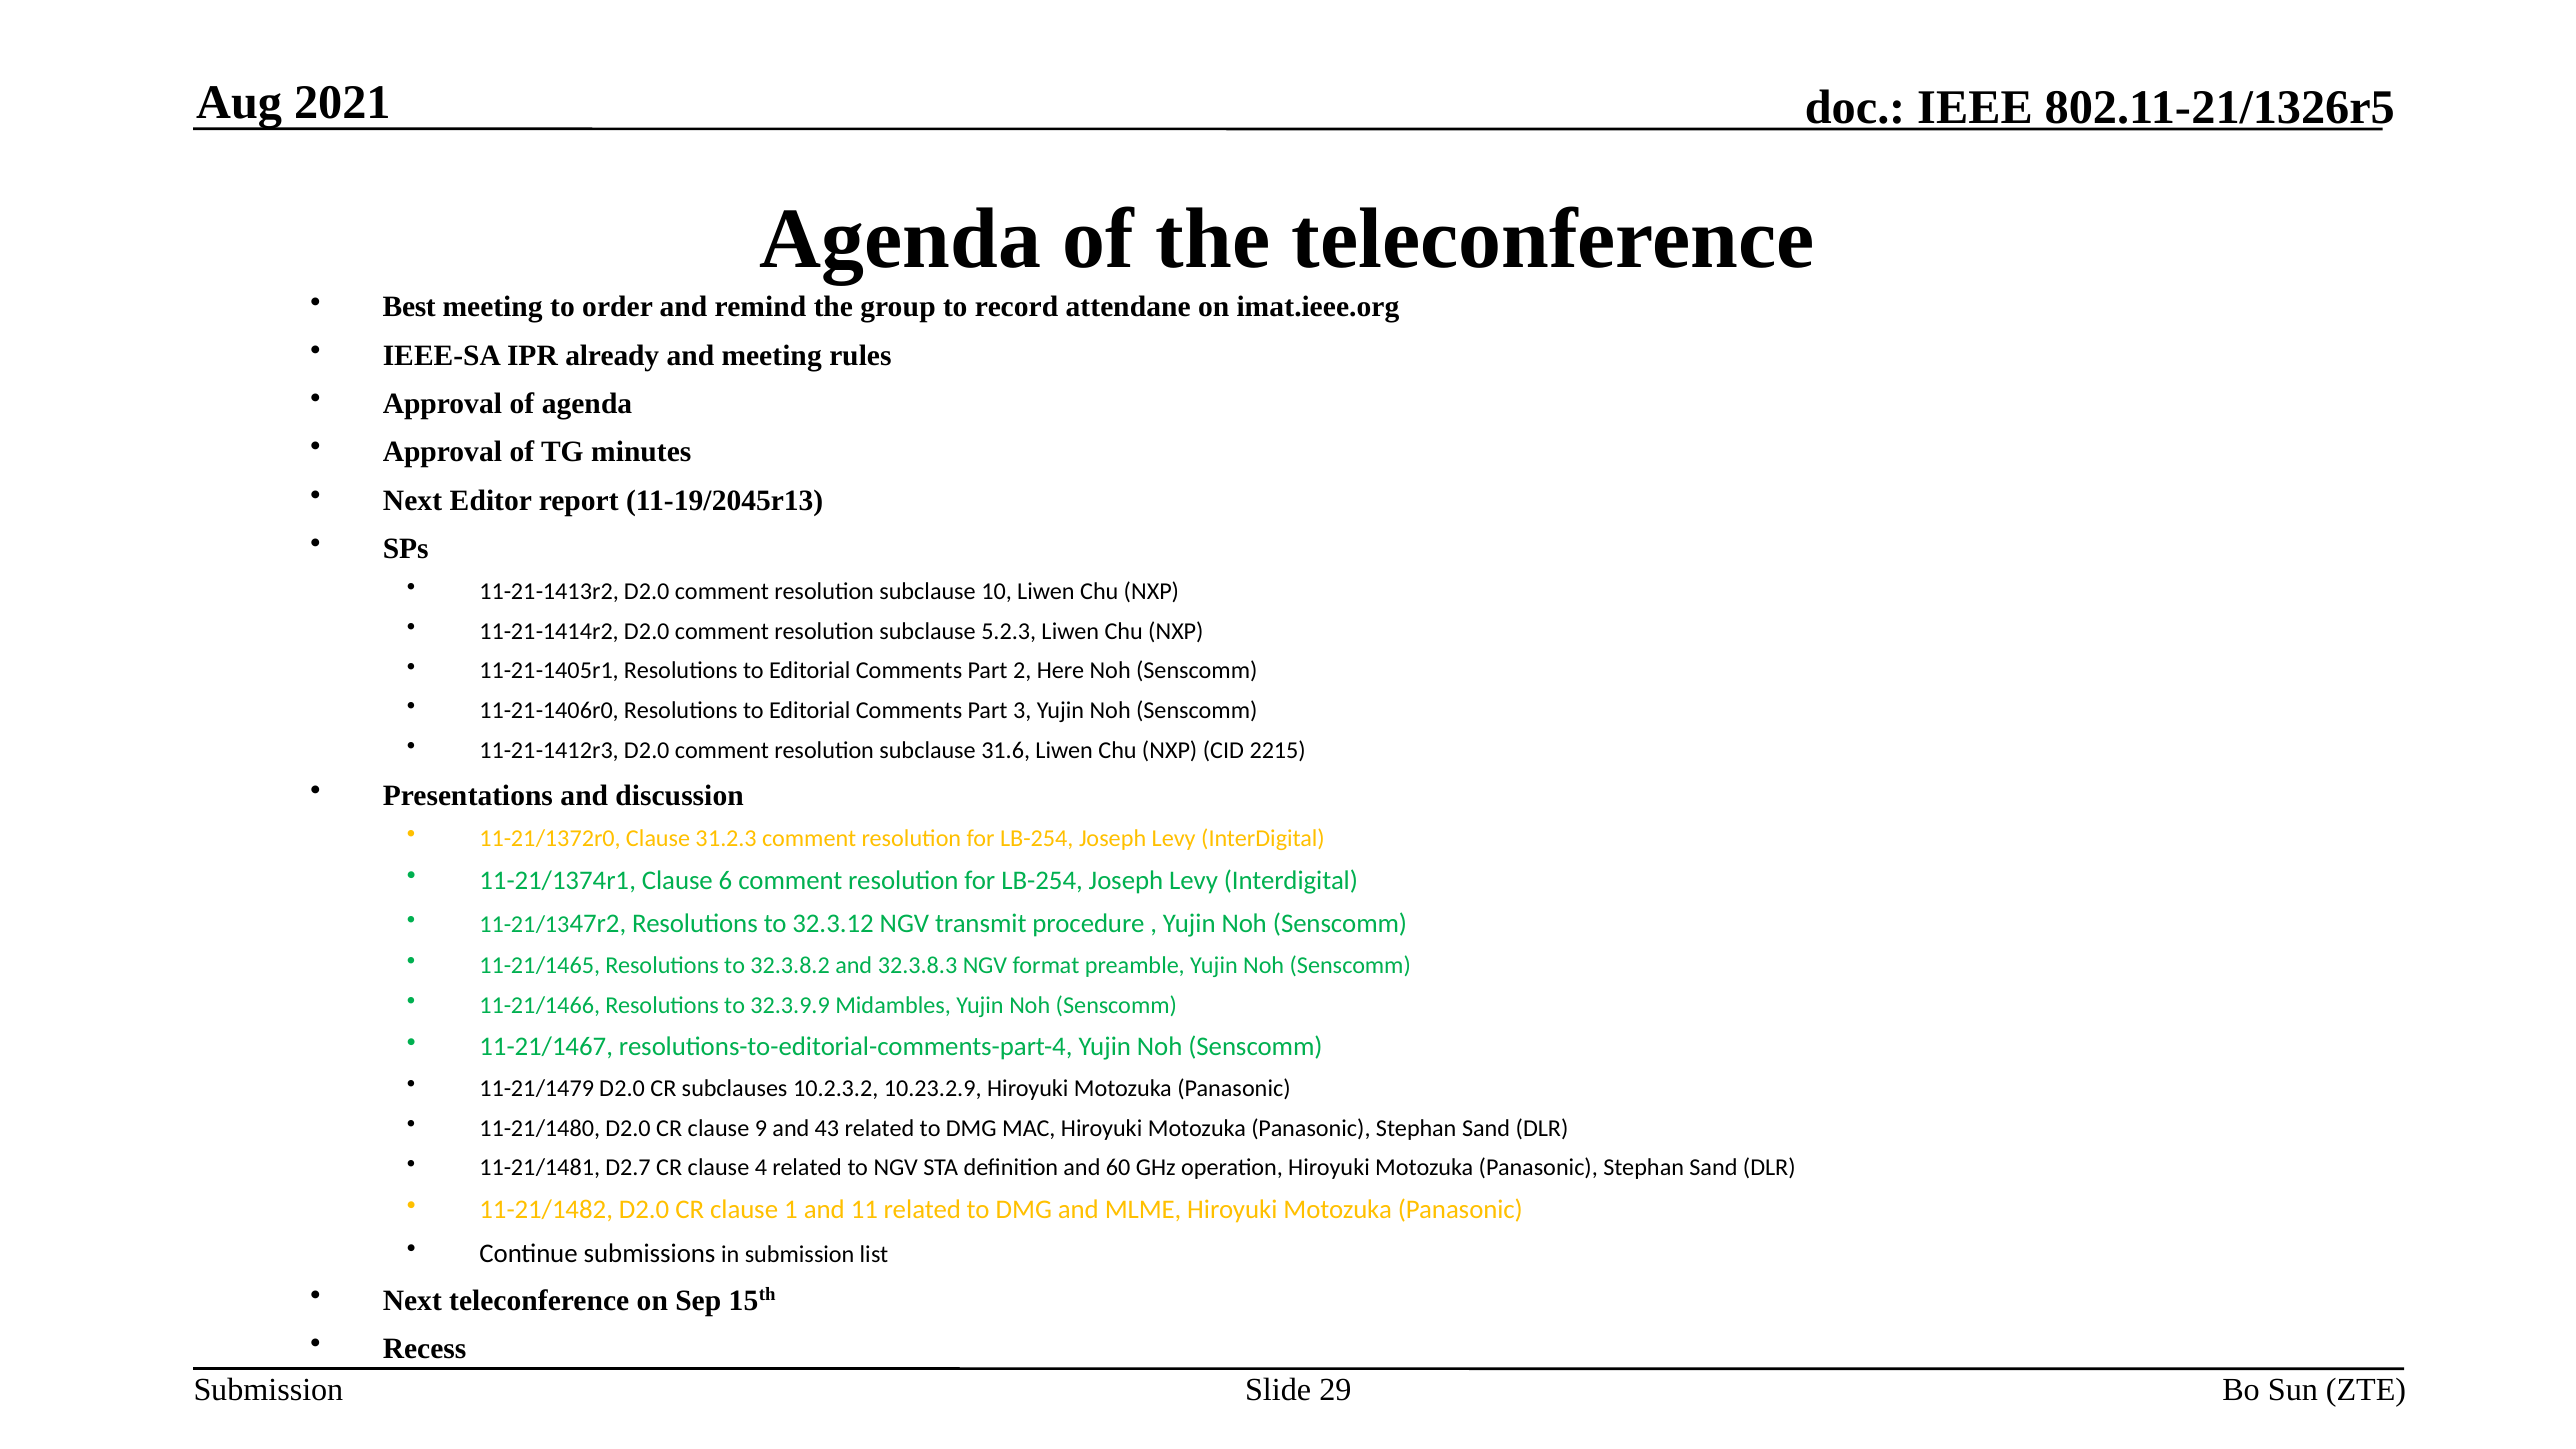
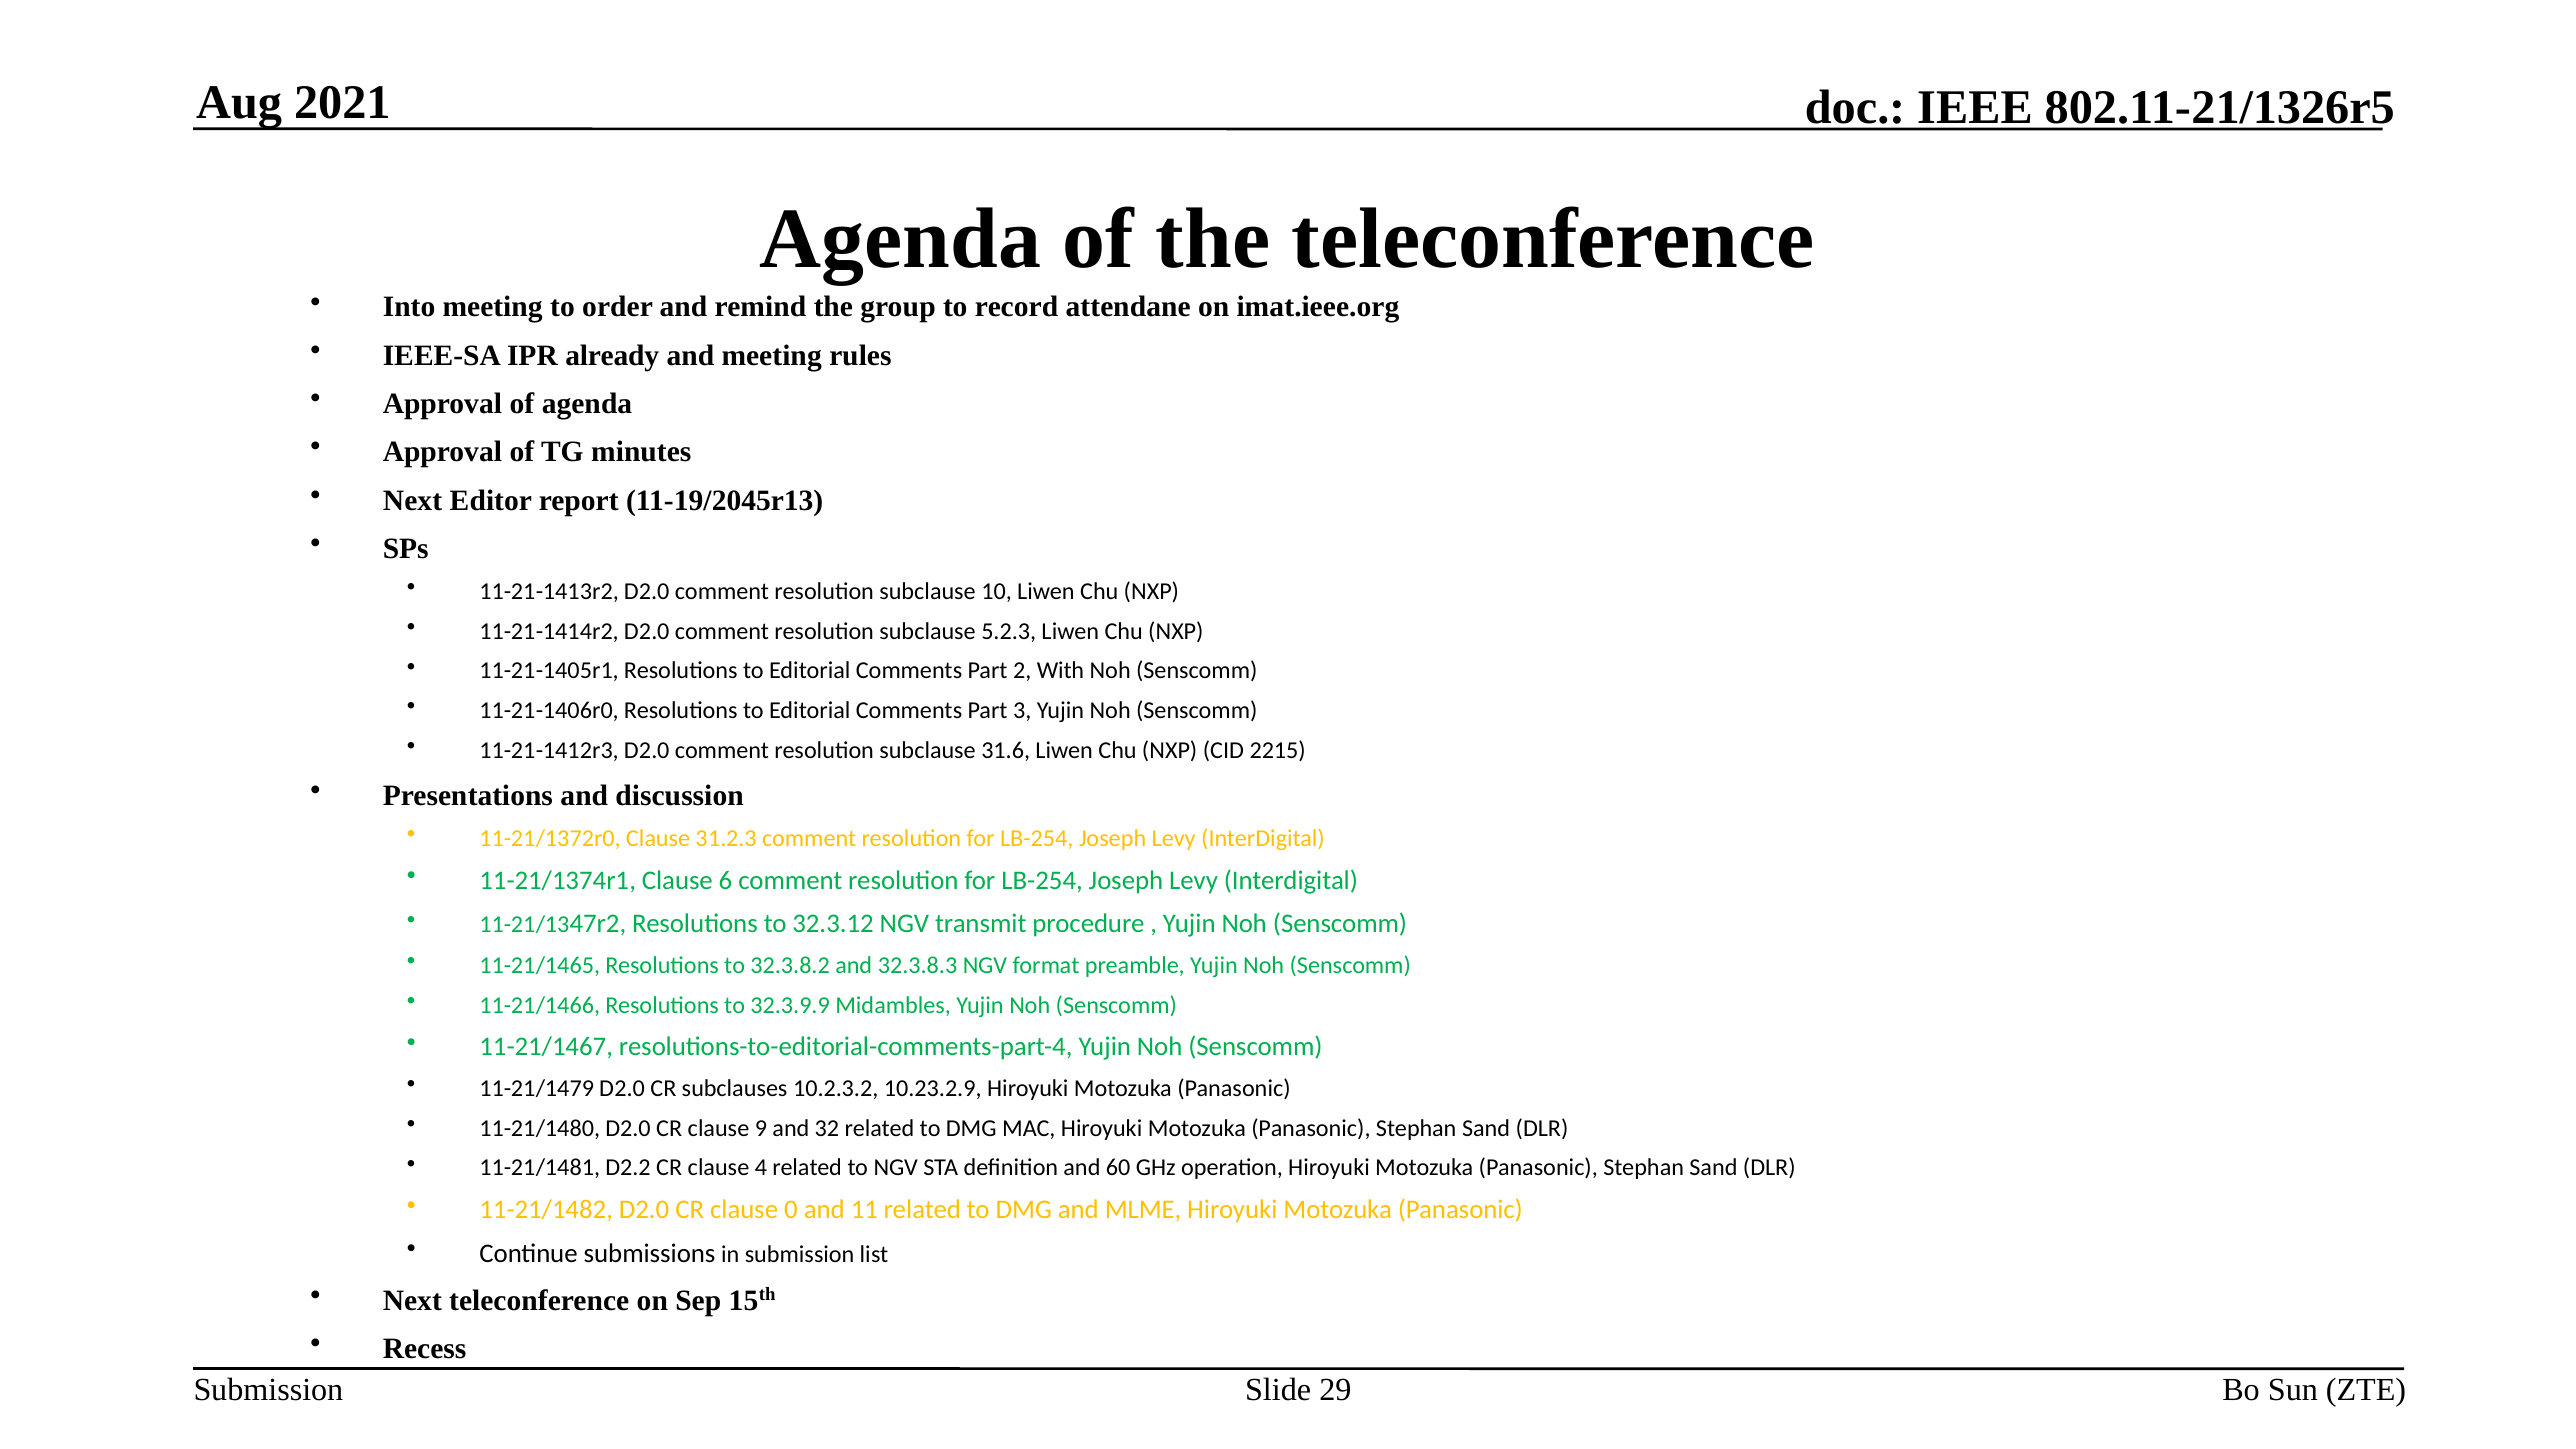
Best: Best -> Into
Here: Here -> With
43: 43 -> 32
D2.7: D2.7 -> D2.2
1: 1 -> 0
